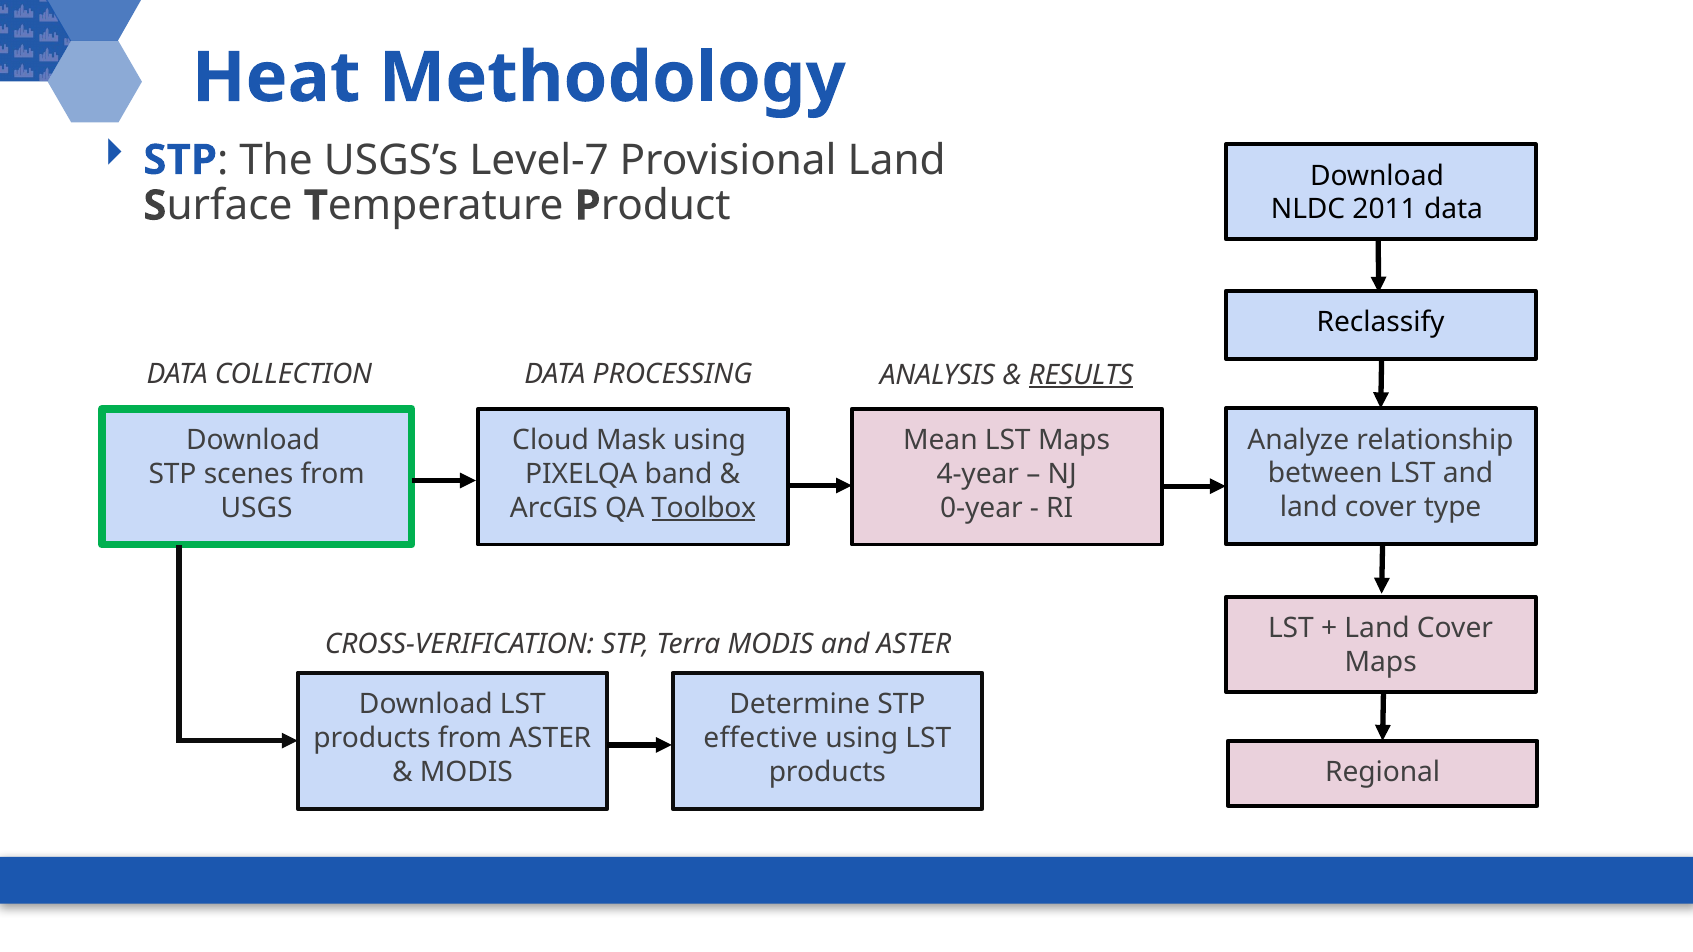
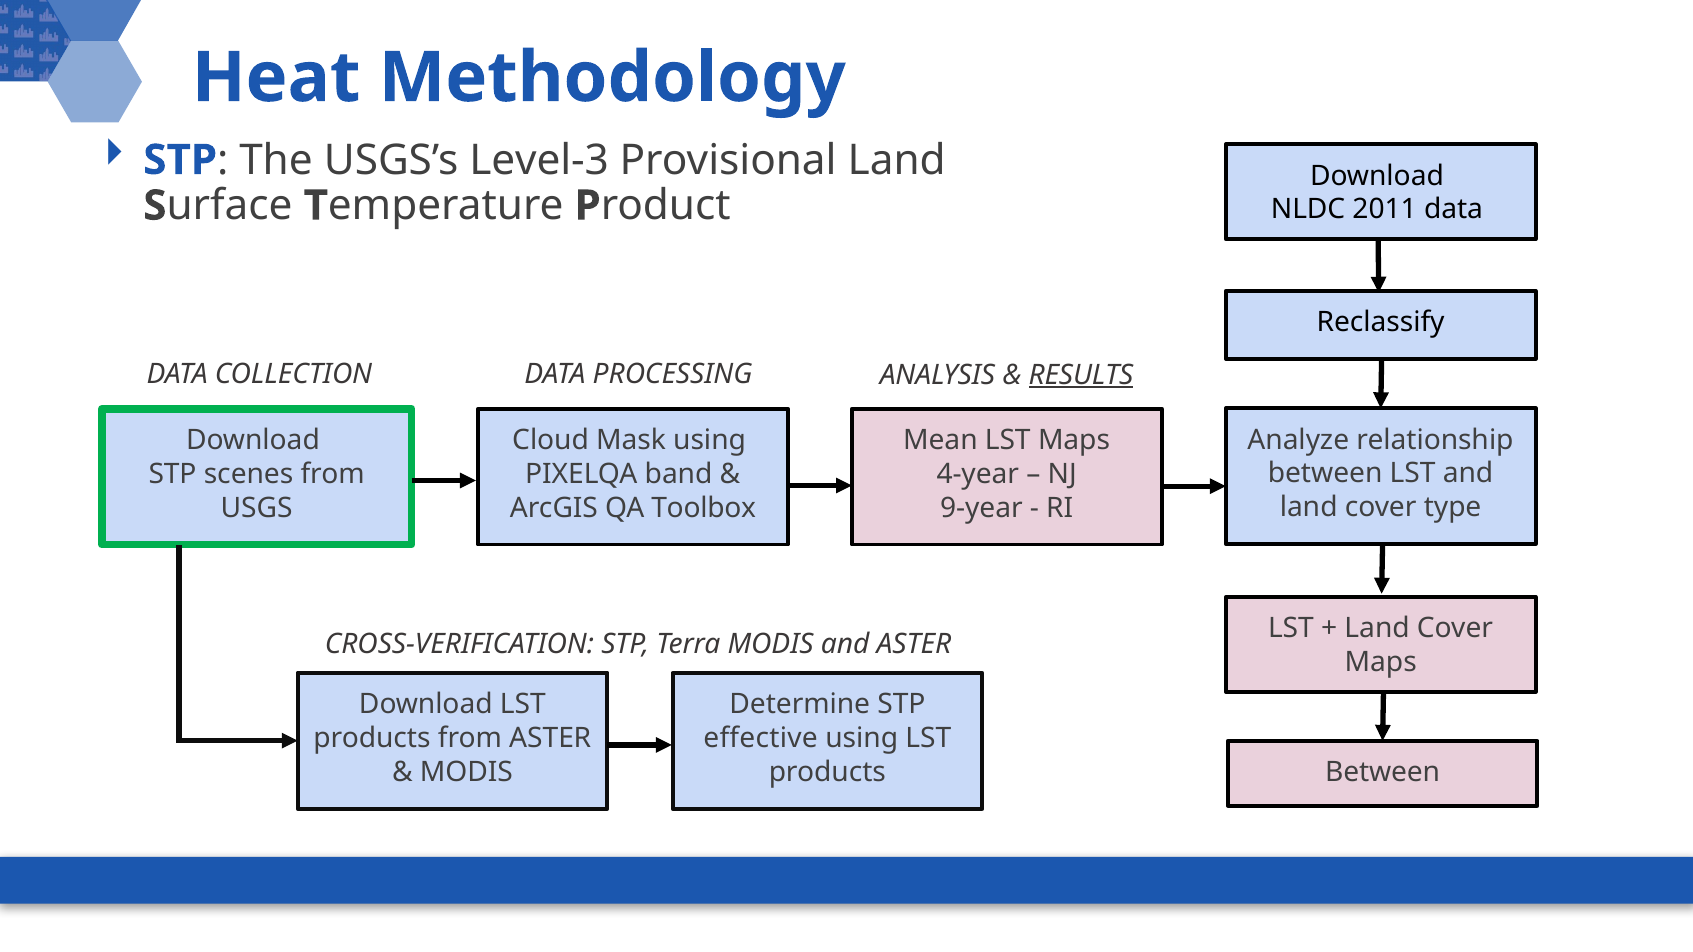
Level-7: Level-7 -> Level-3
Toolbox underline: present -> none
0-year: 0-year -> 9-year
Regional at (1383, 773): Regional -> Between
